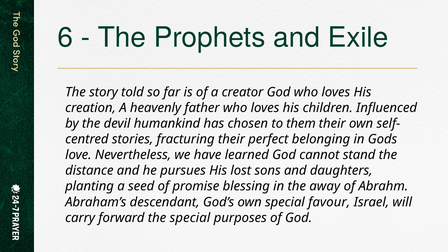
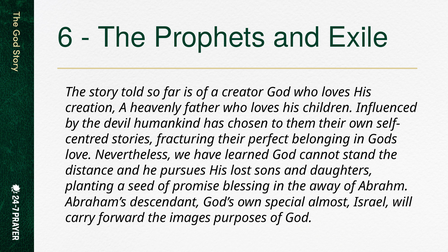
favour: favour -> almost
the special: special -> images
